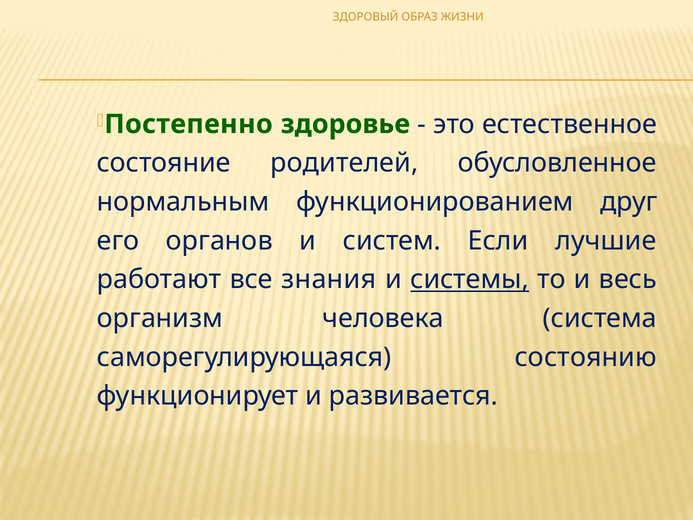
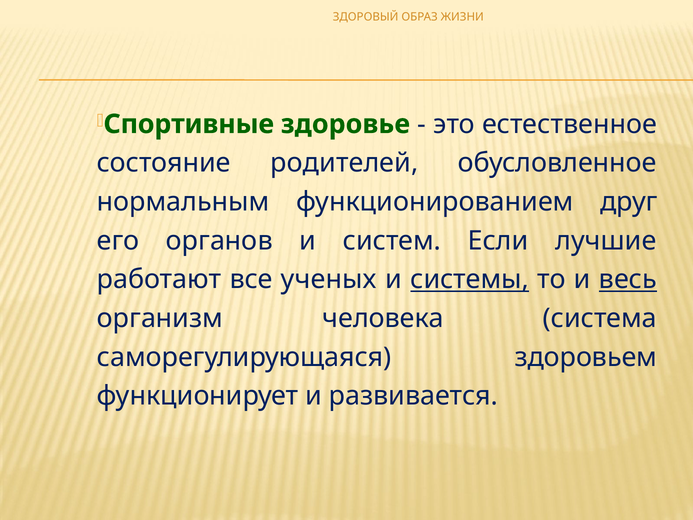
Постепенно: Постепенно -> Спортивные
знания: знания -> ученых
весь underline: none -> present
состоянию: состоянию -> здоровьем
